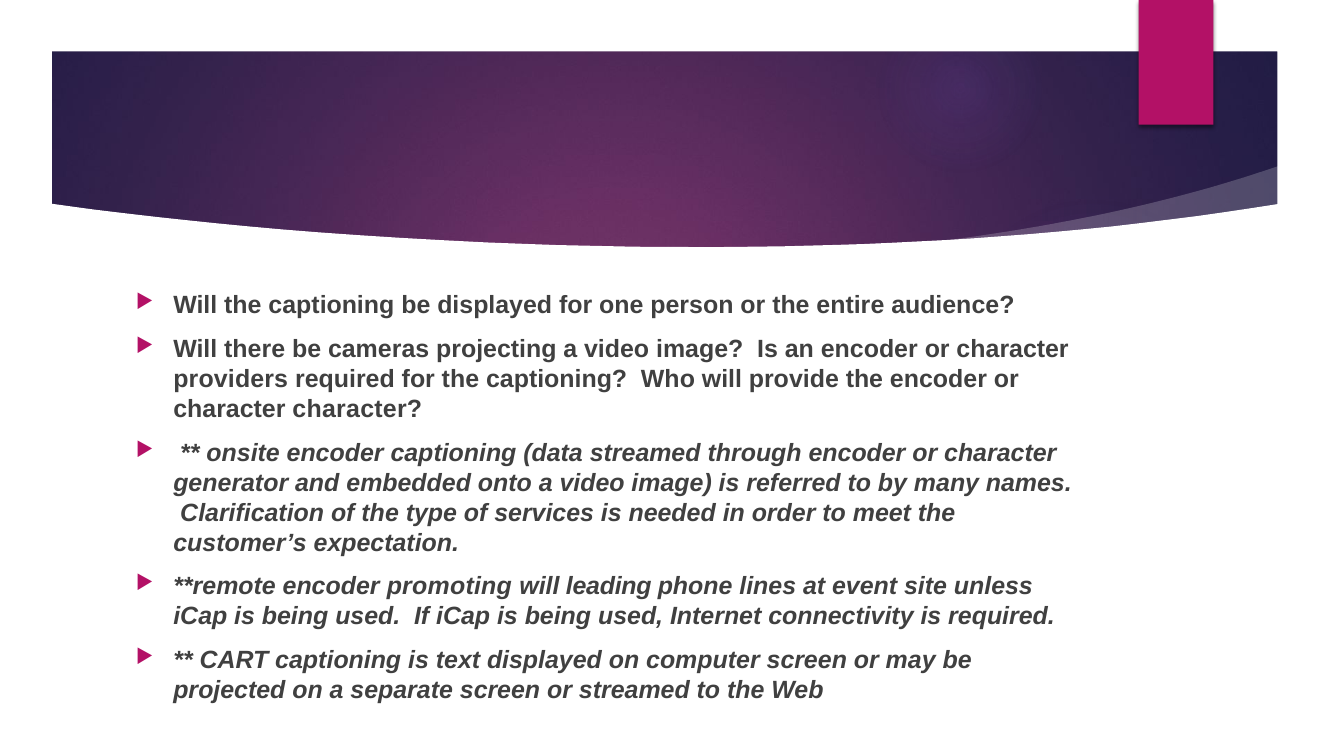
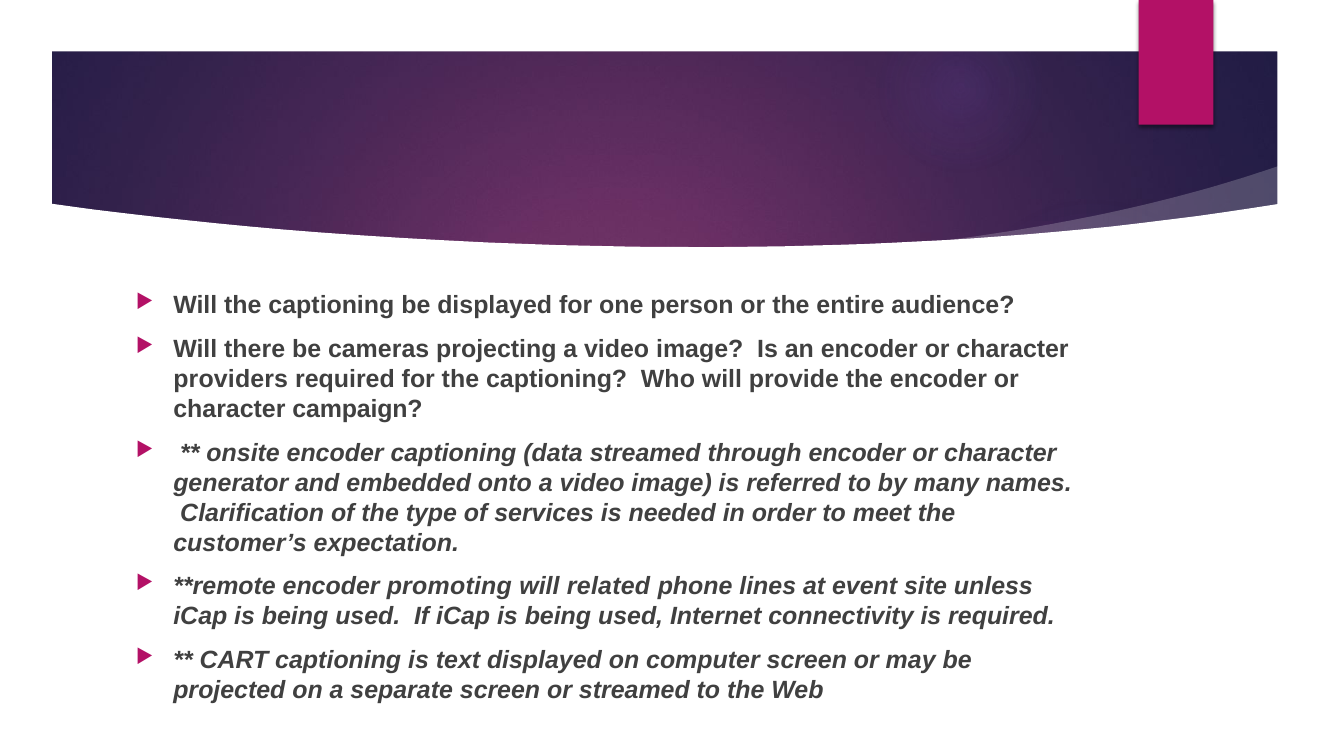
character character: character -> campaign
leading: leading -> related
